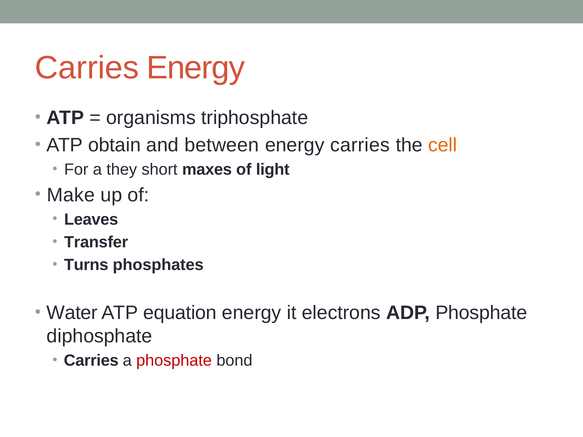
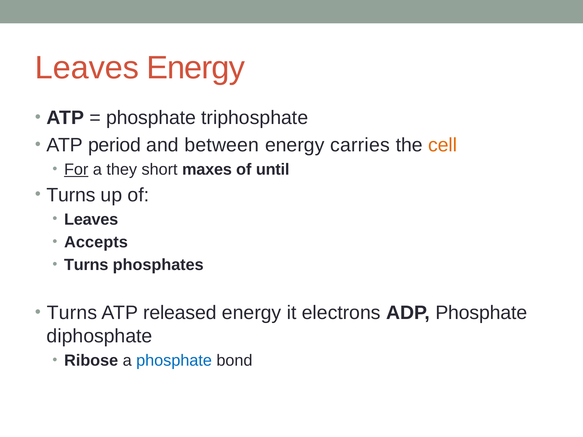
Carries at (87, 68): Carries -> Leaves
organisms at (151, 118): organisms -> phosphate
obtain: obtain -> period
For underline: none -> present
light: light -> until
Make at (71, 195): Make -> Turns
Transfer: Transfer -> Accepts
Water at (72, 313): Water -> Turns
equation: equation -> released
Carries at (91, 361): Carries -> Ribose
phosphate at (174, 361) colour: red -> blue
